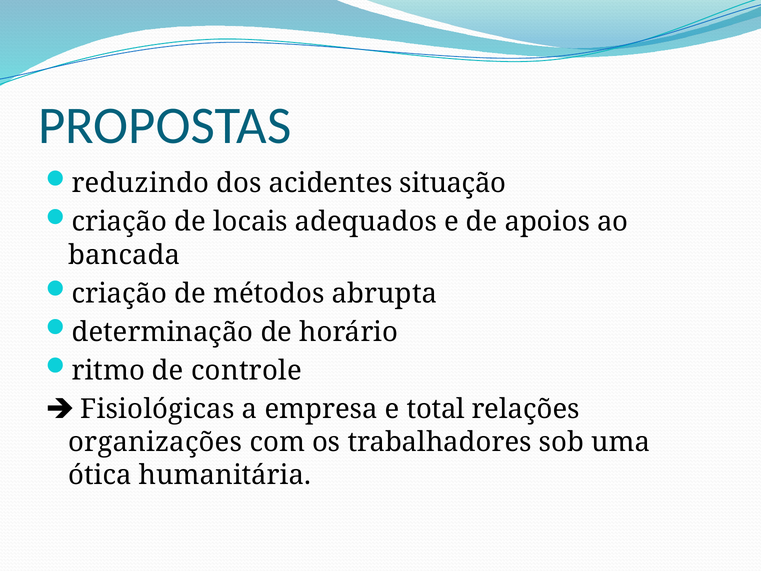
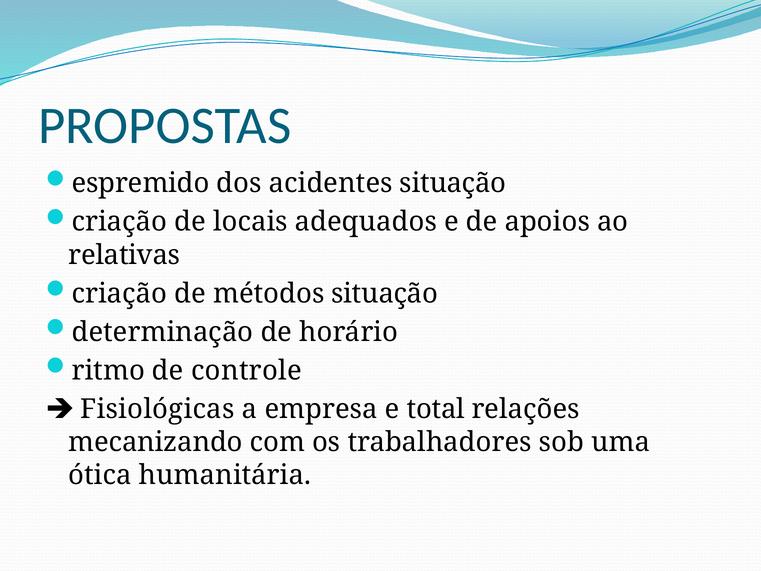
reduzindo: reduzindo -> espremido
bancada: bancada -> relativas
métodos abrupta: abrupta -> situação
organizações: organizações -> mecanizando
